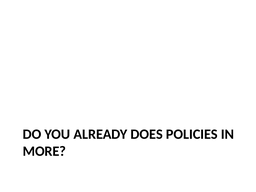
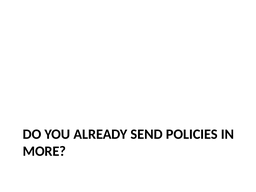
DOES: DOES -> SEND
